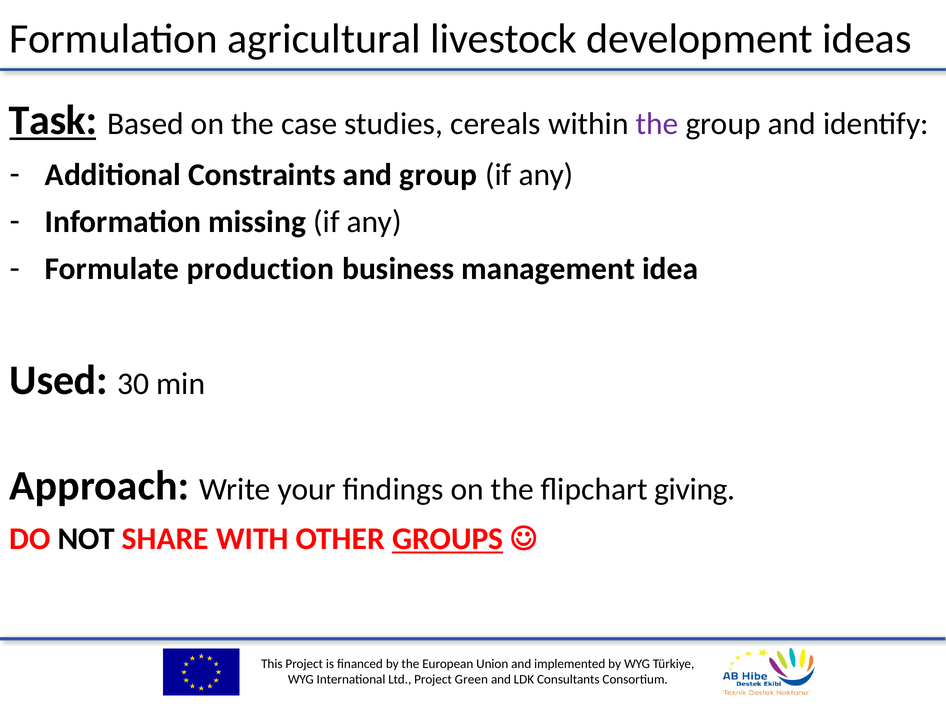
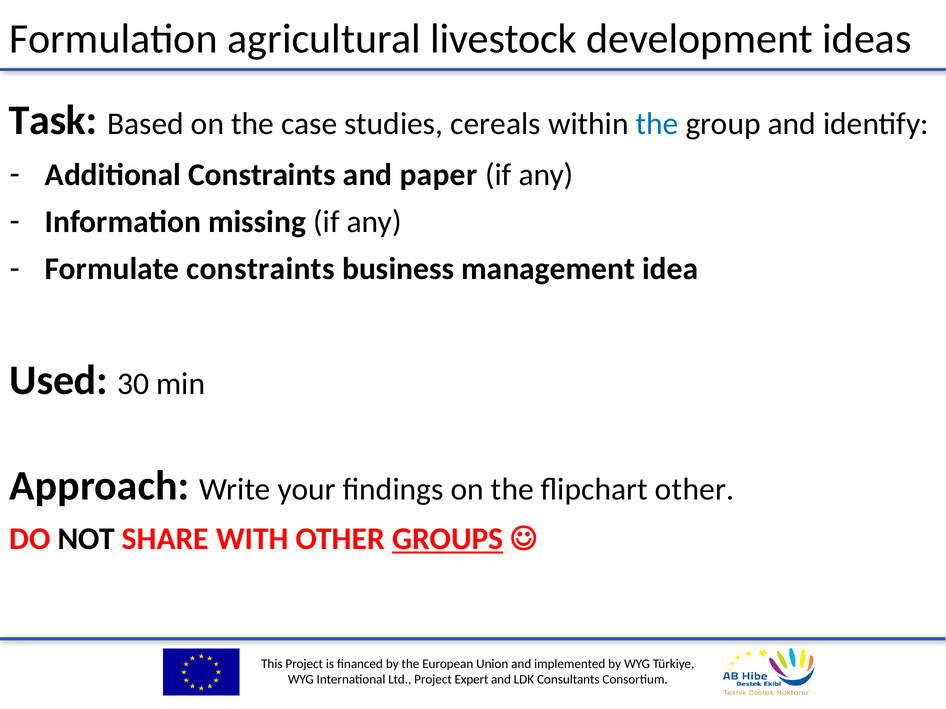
Task underline: present -> none
the at (657, 124) colour: purple -> blue
and group: group -> paper
Formulate production: production -> constraints
flipchart giving: giving -> other
Green: Green -> Expert
